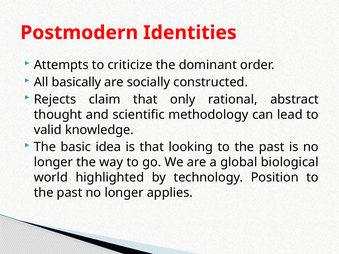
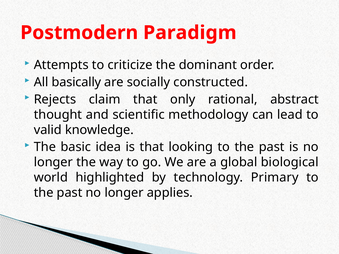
Identities: Identities -> Paradigm
Position: Position -> Primary
